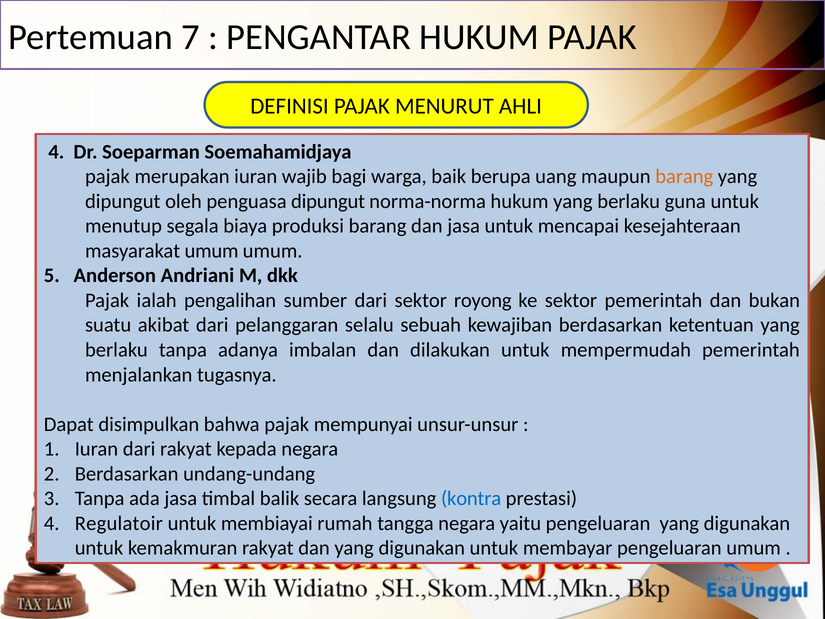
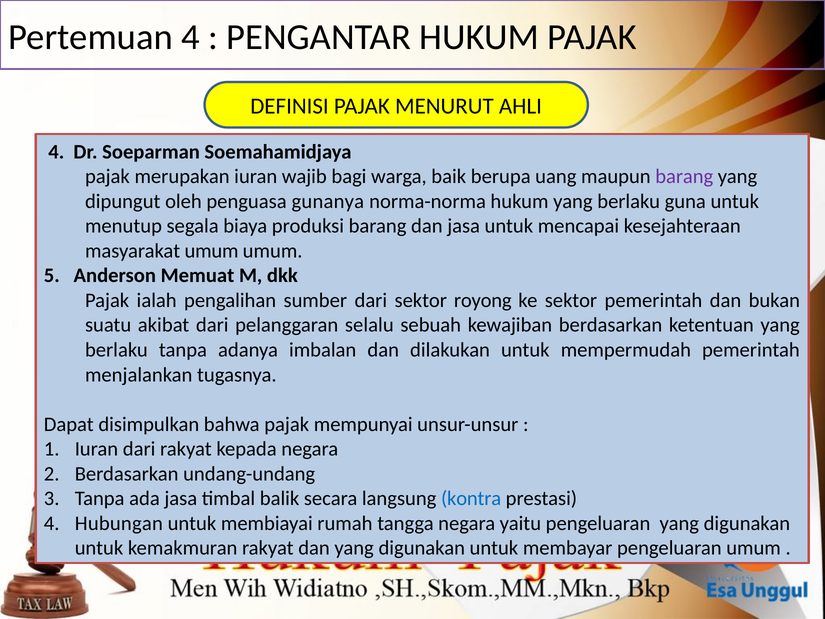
Pertemuan 7: 7 -> 4
barang at (684, 177) colour: orange -> purple
penguasa dipungut: dipungut -> gunanya
Andriani: Andriani -> Memuat
Regulatoir: Regulatoir -> Hubungan
